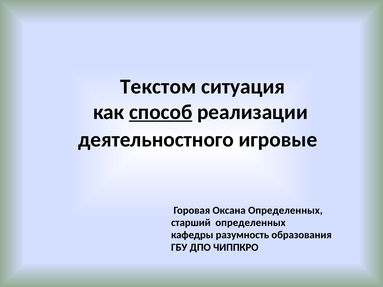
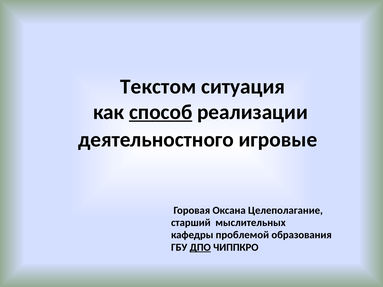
Оксана Определенных: Определенных -> Целеполагание
старший определенных: определенных -> мыслительных
разумность: разумность -> проблемой
ДПО underline: none -> present
